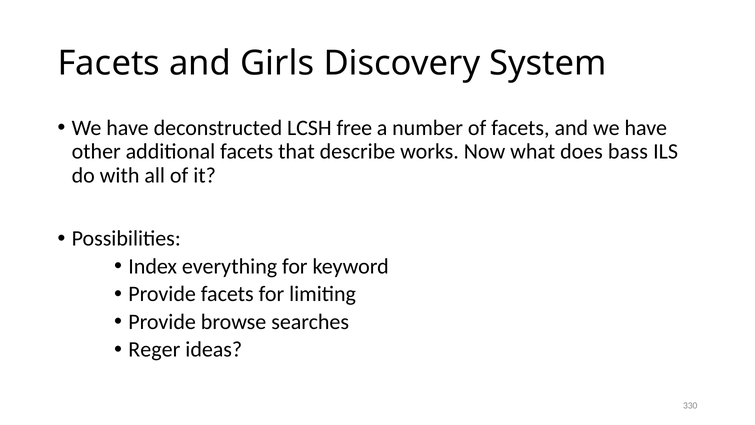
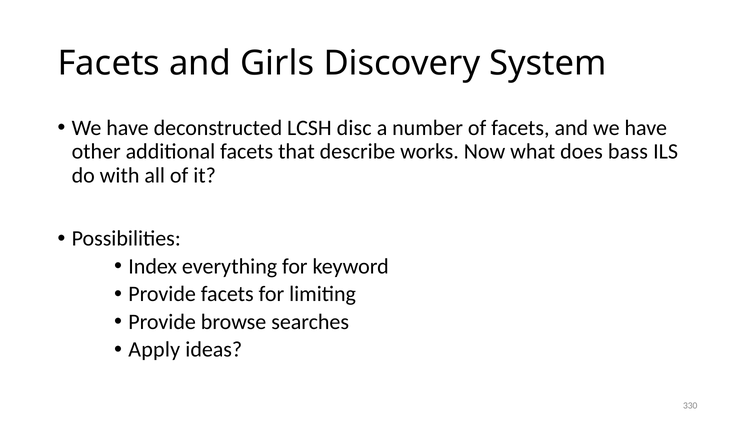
free: free -> disc
Reger: Reger -> Apply
